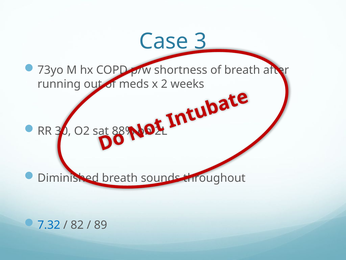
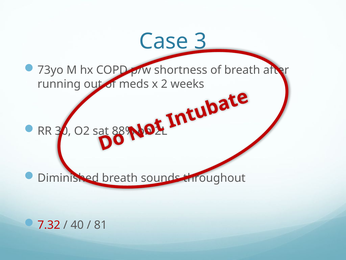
7.32 colour: blue -> red
82: 82 -> 40
89: 89 -> 81
